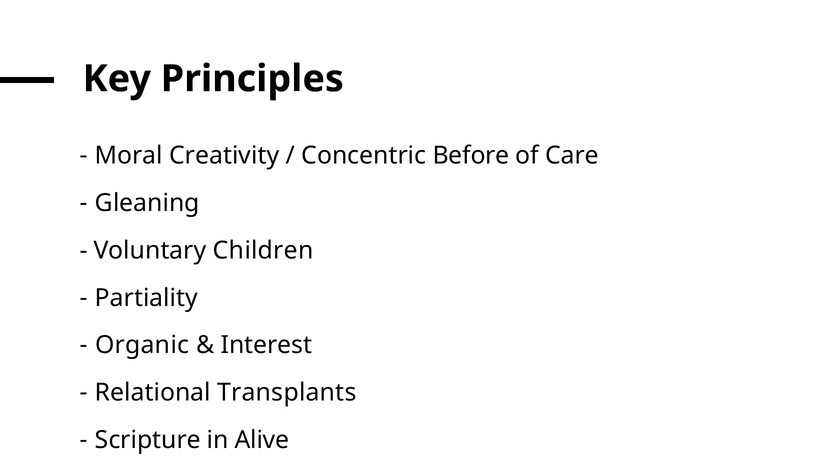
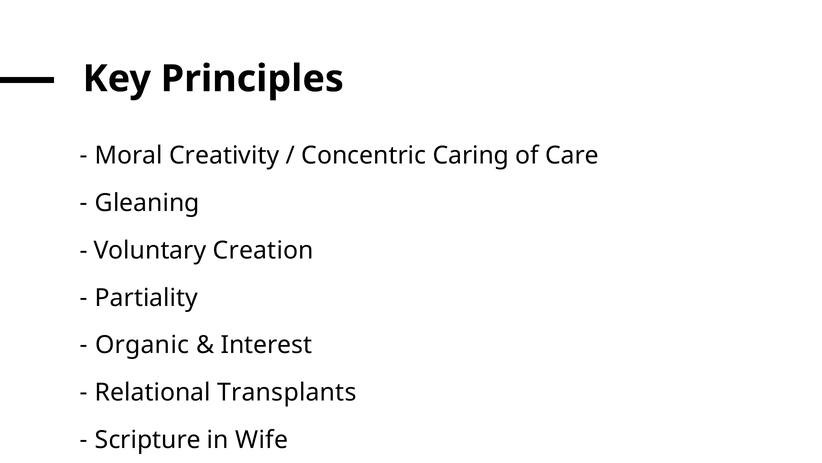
Before: Before -> Caring
Children: Children -> Creation
Alive: Alive -> Wife
